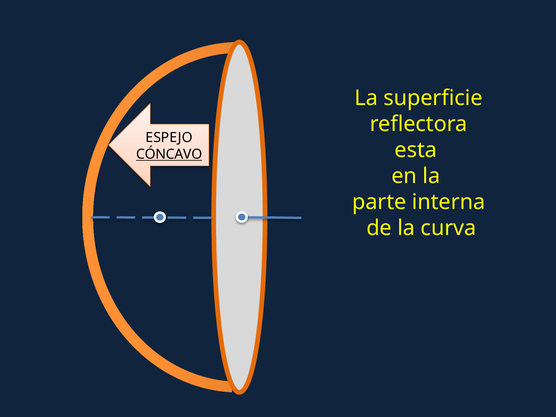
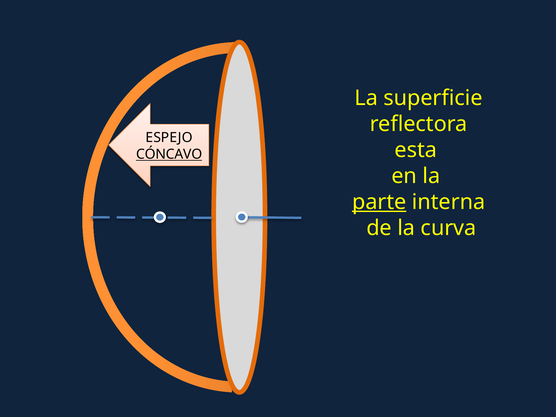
parte underline: none -> present
